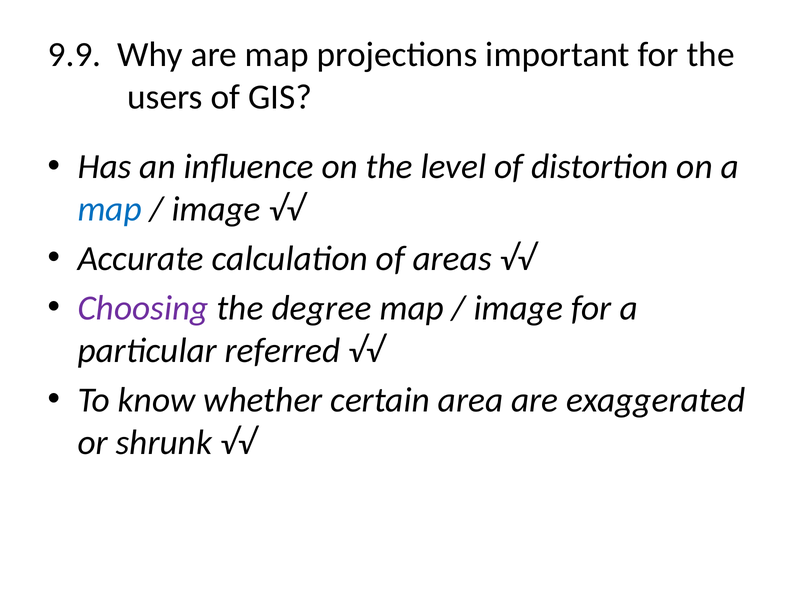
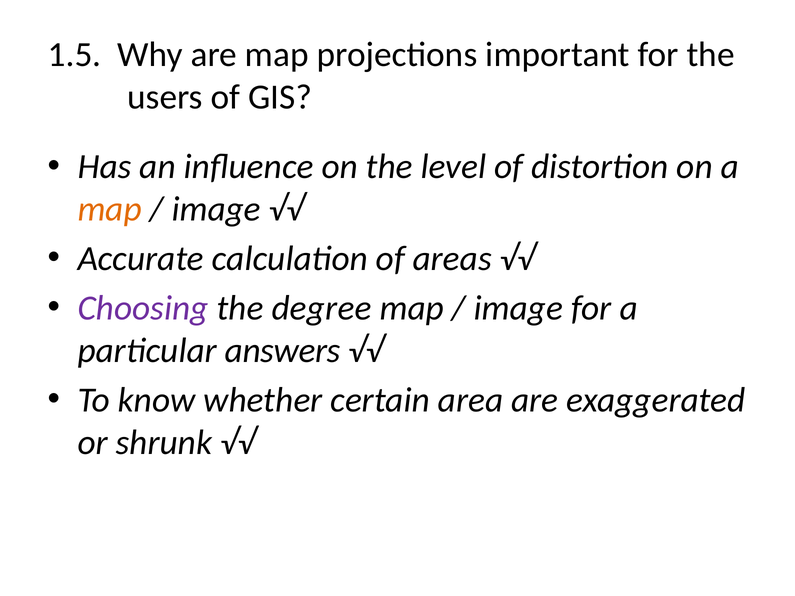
9.9: 9.9 -> 1.5
map at (110, 209) colour: blue -> orange
referred: referred -> answers
